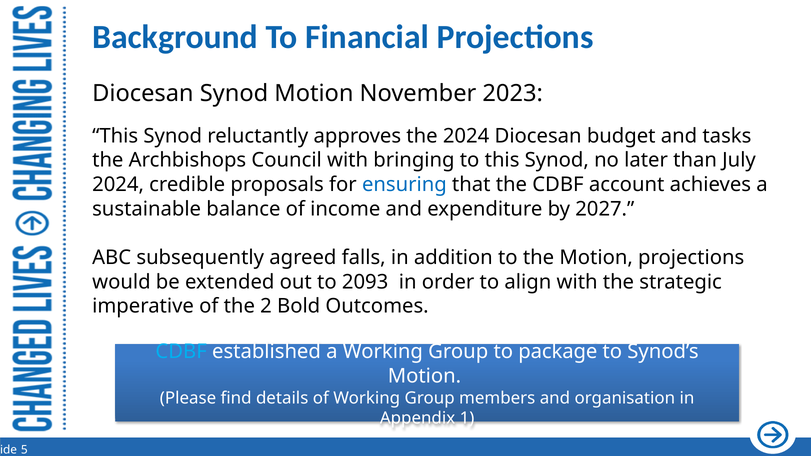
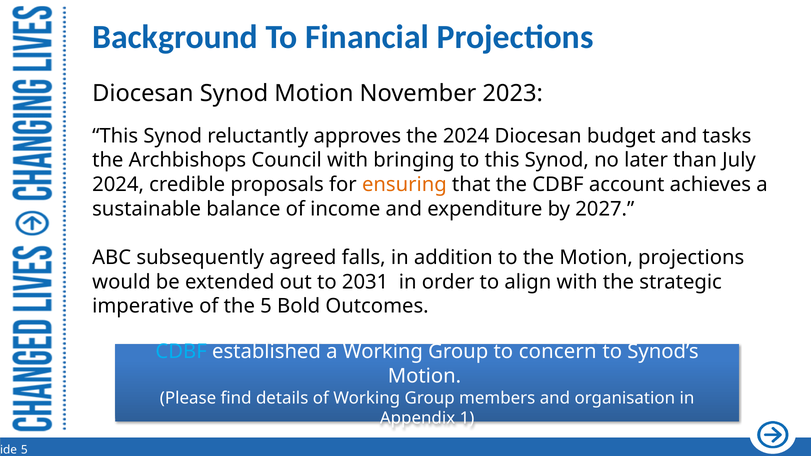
ensuring colour: blue -> orange
2093: 2093 -> 2031
the 2: 2 -> 5
package: package -> concern
